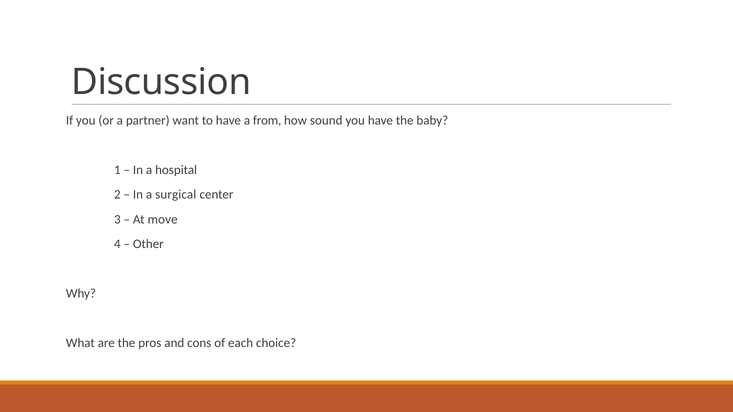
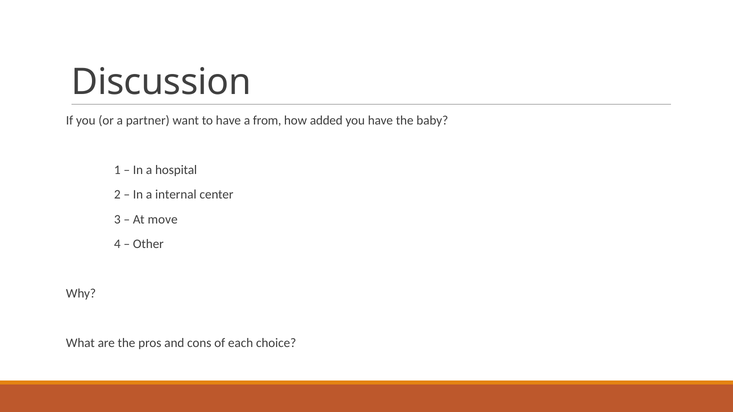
sound: sound -> added
surgical: surgical -> internal
